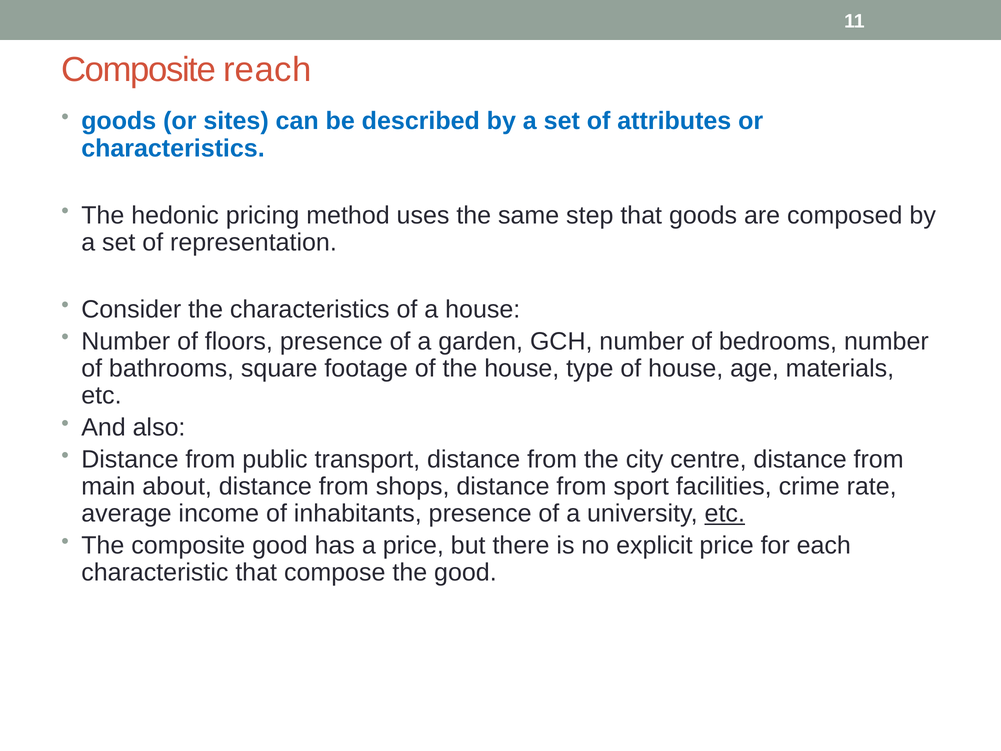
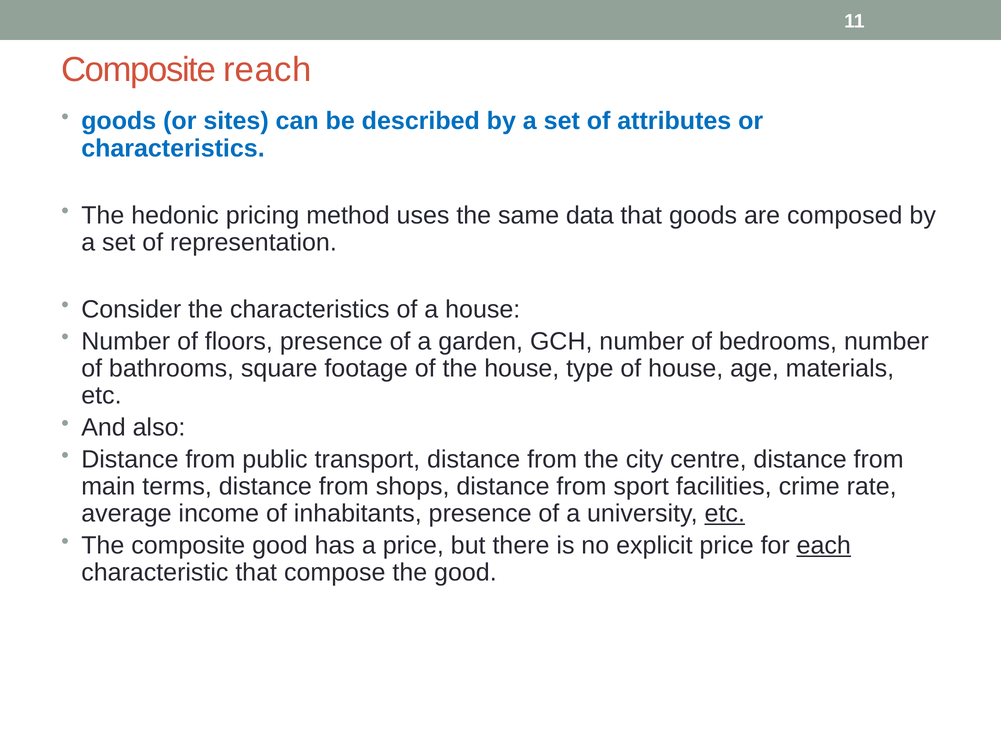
step: step -> data
about: about -> terms
each underline: none -> present
